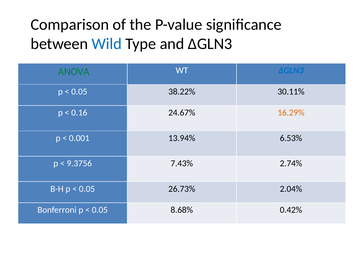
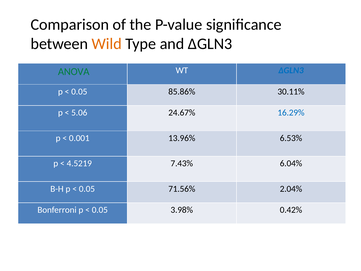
Wild colour: blue -> orange
38.22%: 38.22% -> 85.86%
0.16: 0.16 -> 5.06
16.29% colour: orange -> blue
13.94%: 13.94% -> 13.96%
9.3756: 9.3756 -> 4.5219
2.74%: 2.74% -> 6.04%
26.73%: 26.73% -> 71.56%
8.68%: 8.68% -> 3.98%
